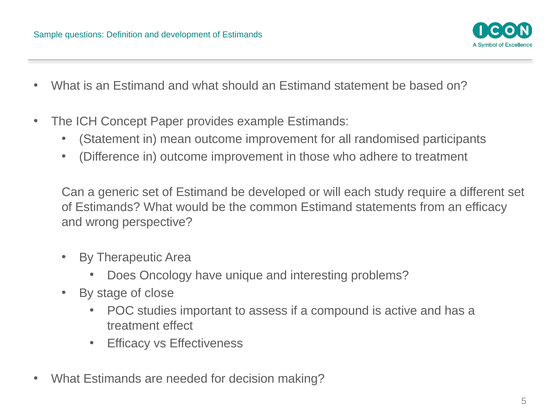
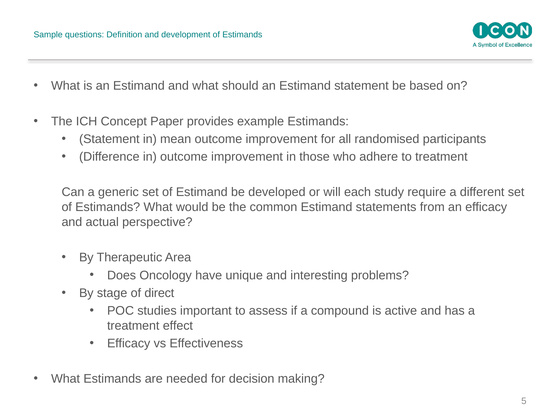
wrong: wrong -> actual
close: close -> direct
